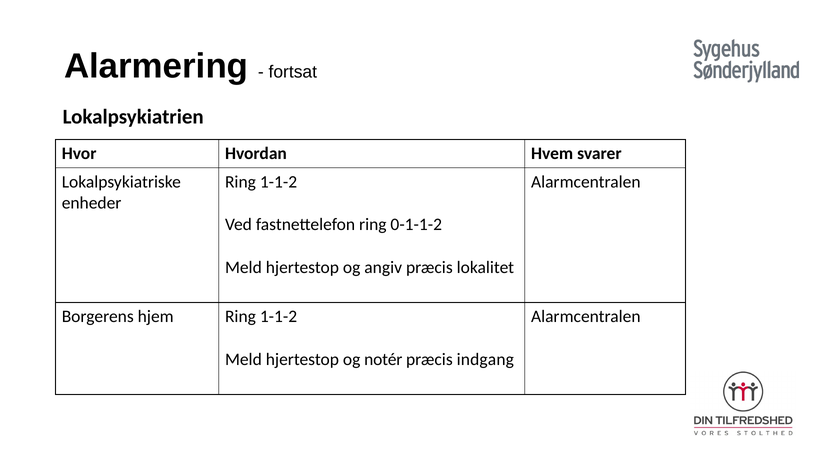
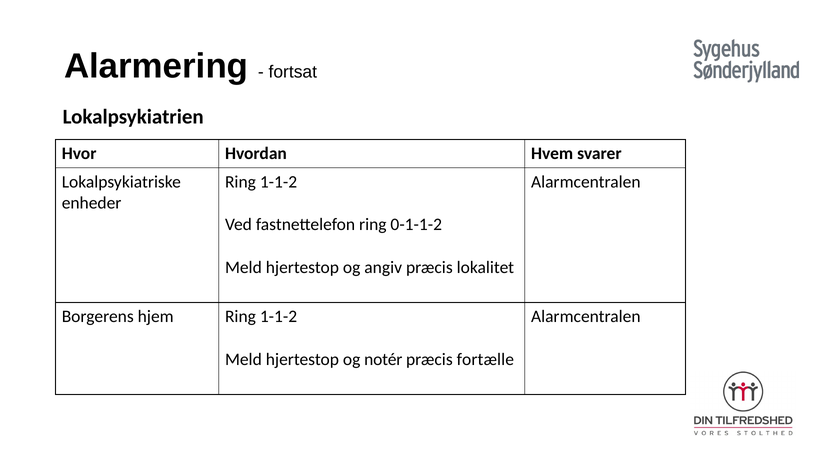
indgang: indgang -> fortælle
